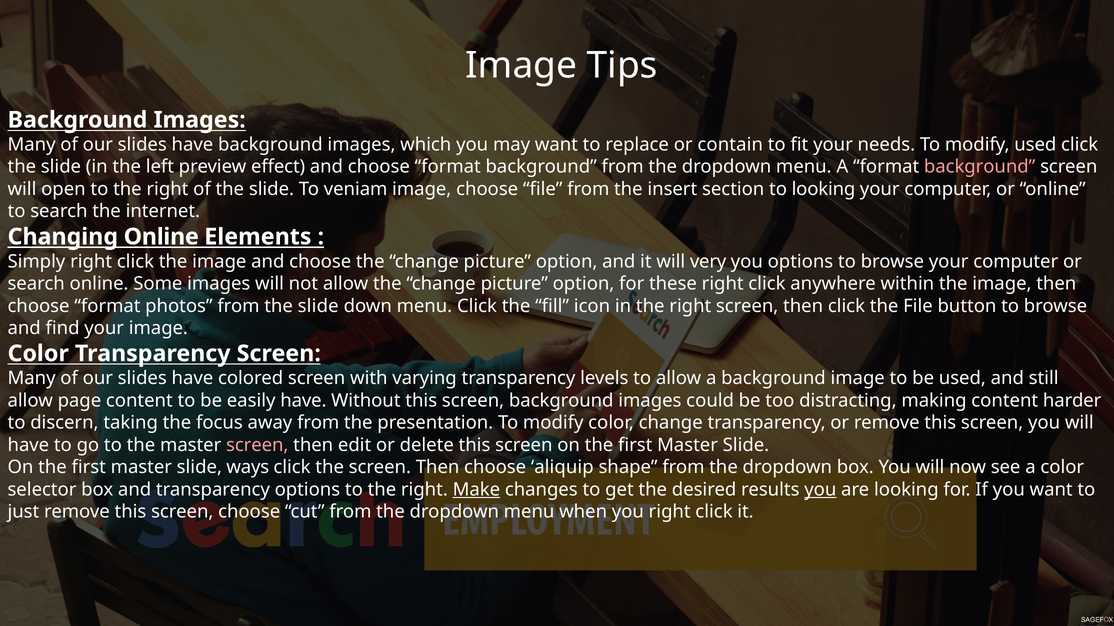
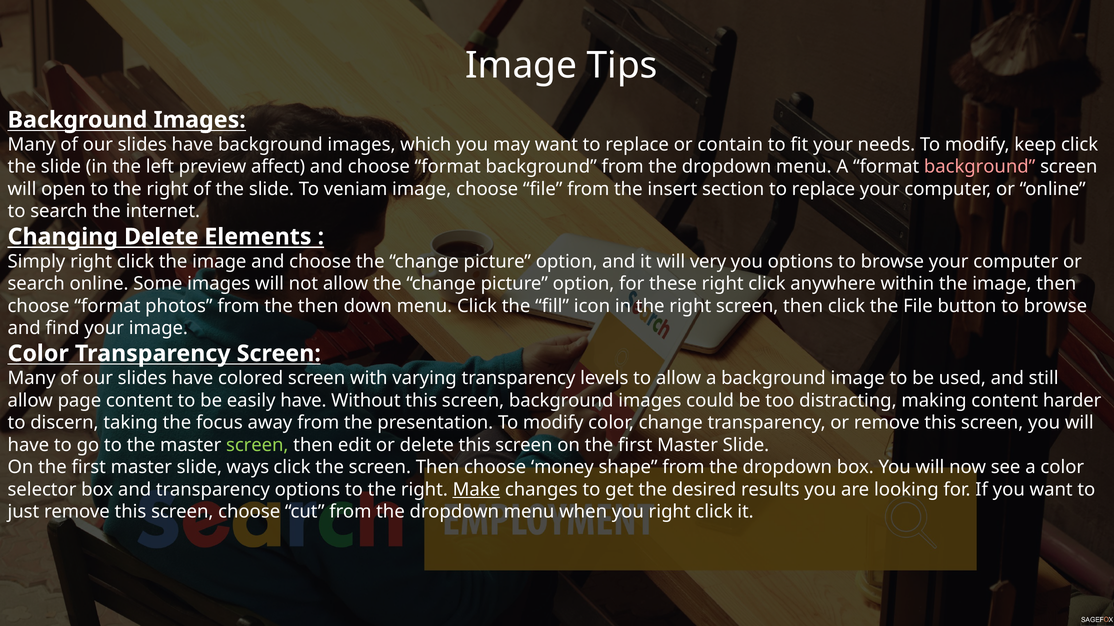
modify used: used -> keep
effect: effect -> affect
section to looking: looking -> replace
Changing Online: Online -> Delete
from the slide: slide -> then
screen at (257, 445) colour: pink -> light green
aliquip: aliquip -> money
you at (820, 490) underline: present -> none
